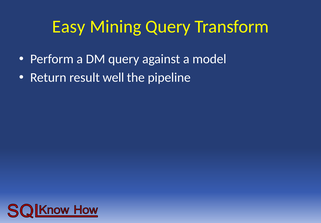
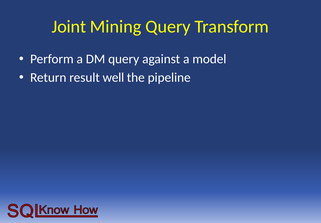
Easy: Easy -> Joint
